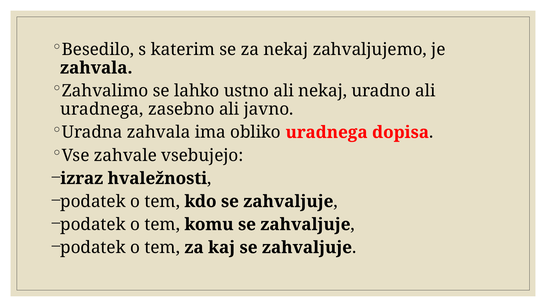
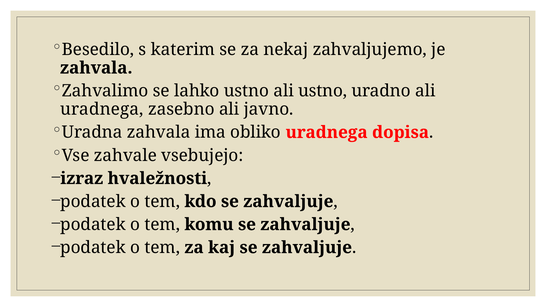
ali nekaj: nekaj -> ustno
